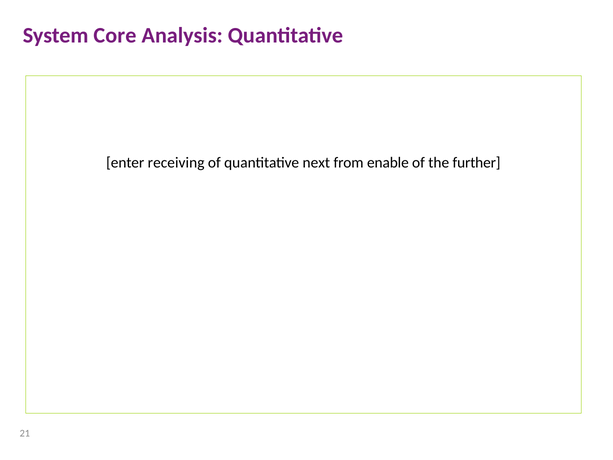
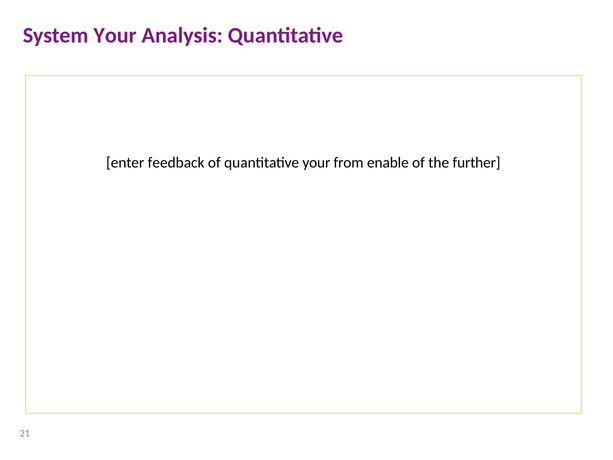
System Core: Core -> Your
receiving: receiving -> feedback
quantitative next: next -> your
